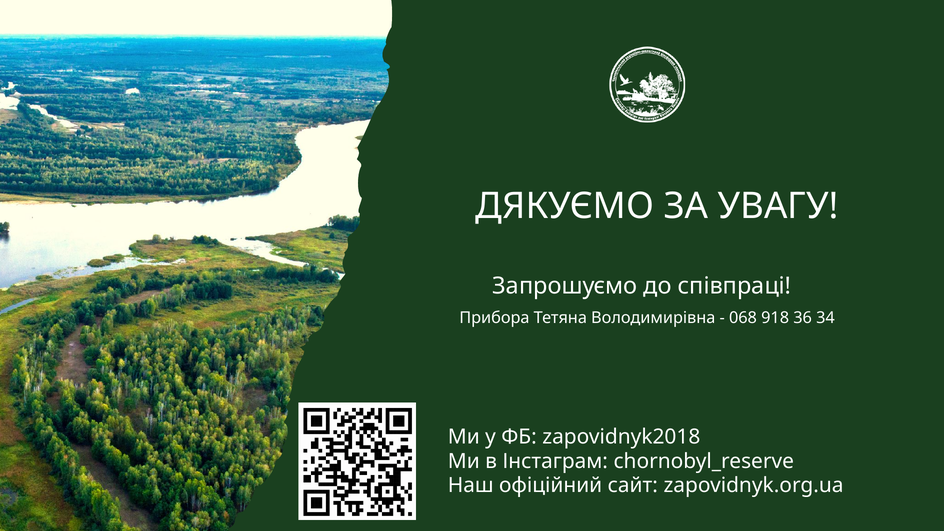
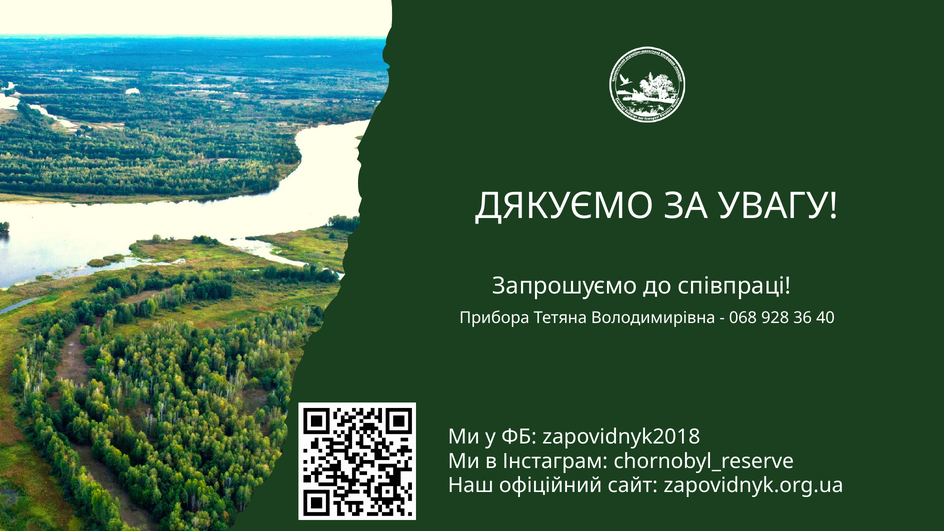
918: 918 -> 928
34: 34 -> 40
